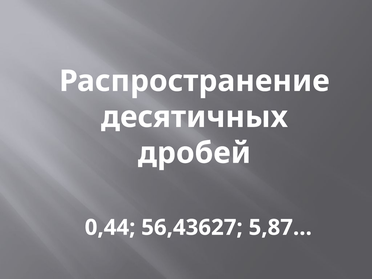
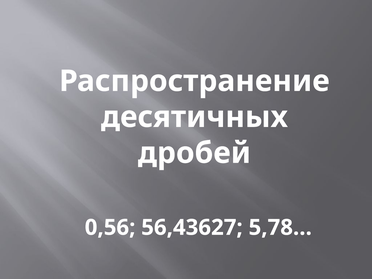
0,44: 0,44 -> 0,56
5,87…: 5,87… -> 5,78…
